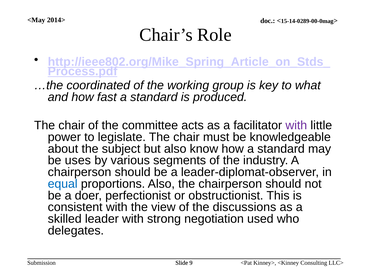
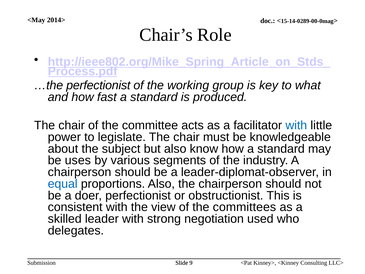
…the coordinated: coordinated -> perfectionist
with at (296, 125) colour: purple -> blue
discussions: discussions -> committees
